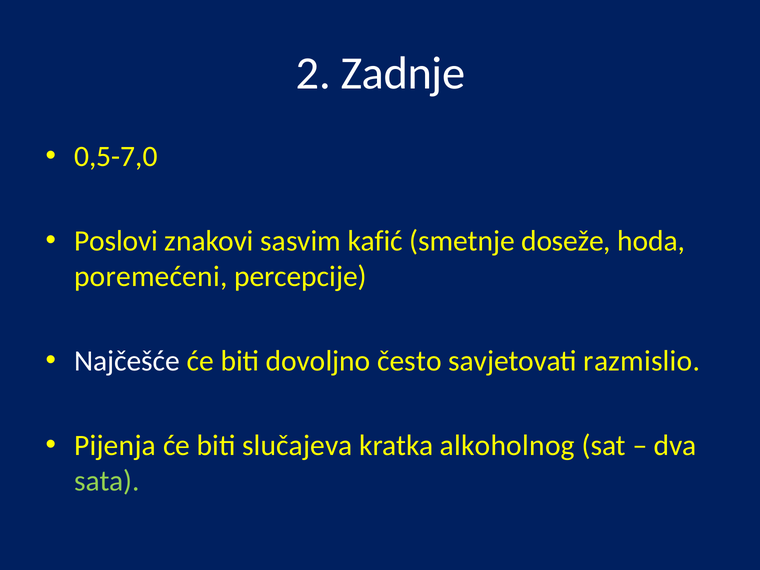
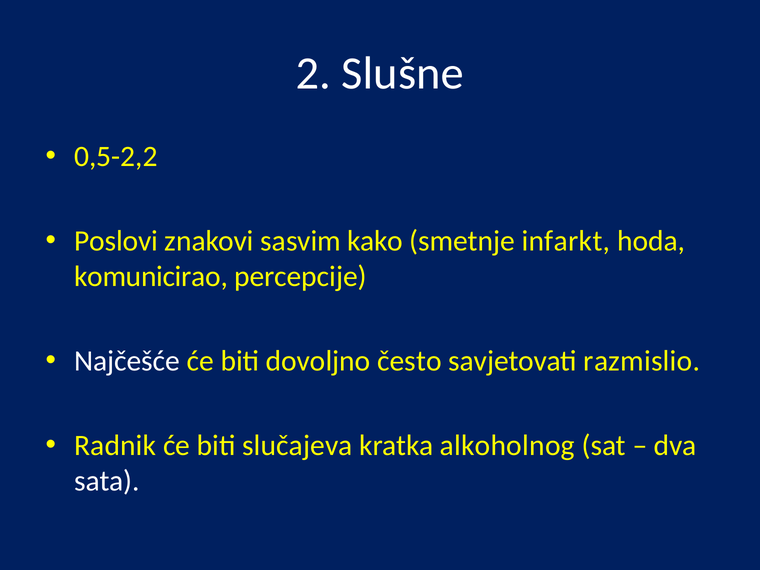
Zadnje: Zadnje -> Slušne
0,5-7,0: 0,5-7,0 -> 0,5-2,2
kafić: kafić -> kako
doseže: doseže -> infarkt
poremećeni: poremećeni -> komunicirao
Pijenja: Pijenja -> Radnik
sata colour: light green -> white
